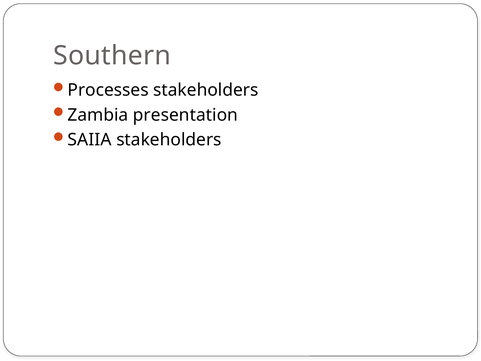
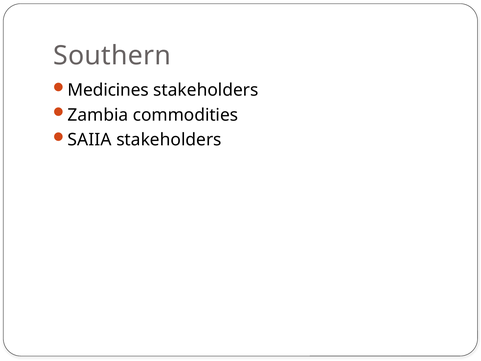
Processes: Processes -> Medicines
presentation: presentation -> commodities
